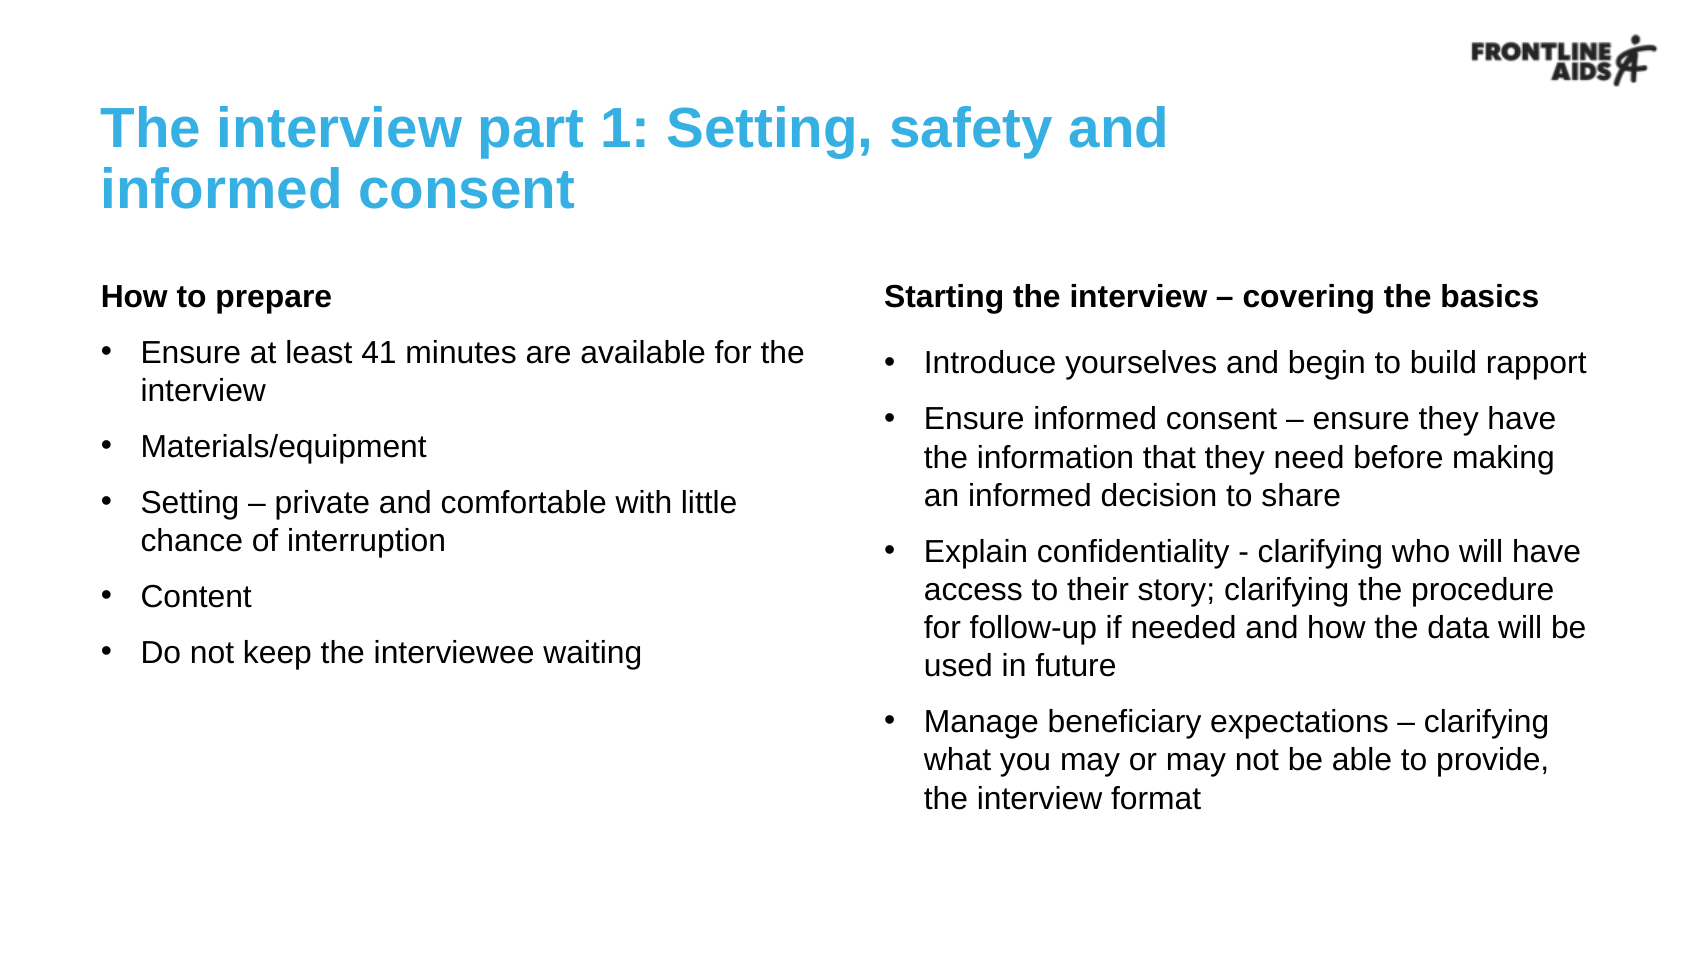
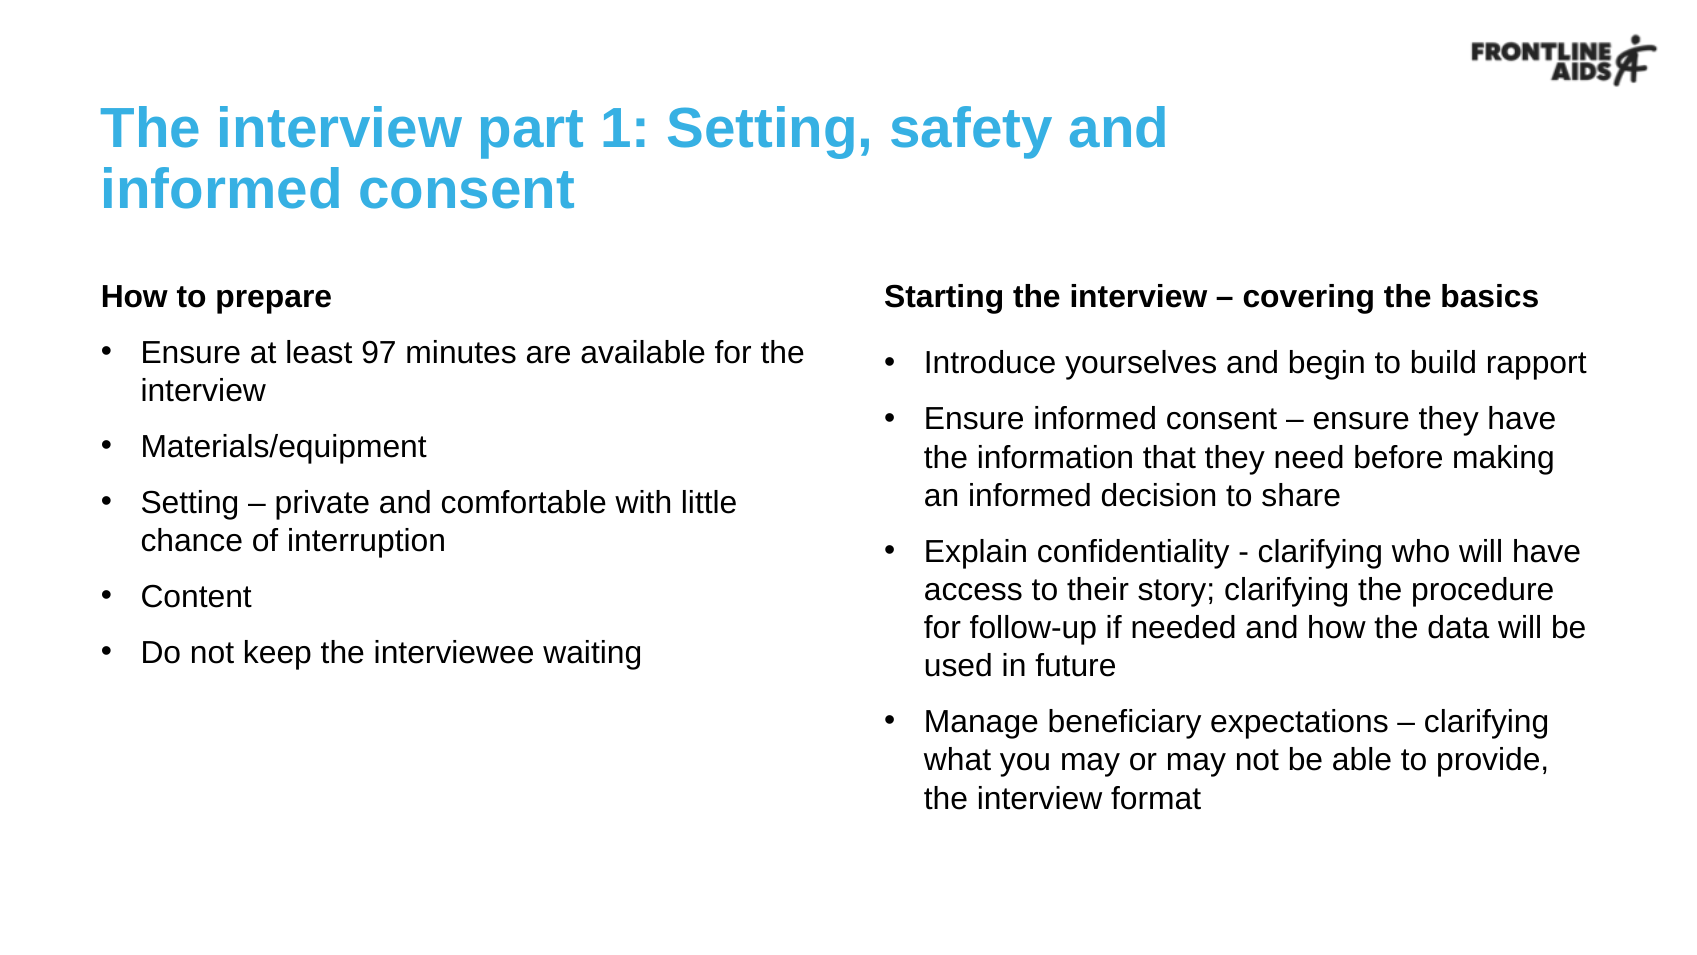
41: 41 -> 97
